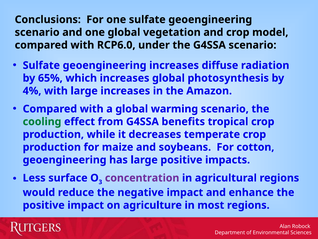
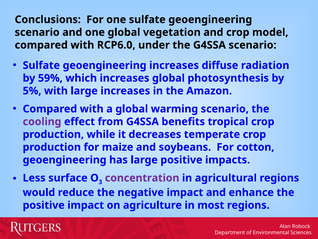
65%: 65% -> 59%
4%: 4% -> 5%
cooling colour: green -> purple
